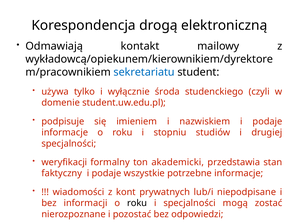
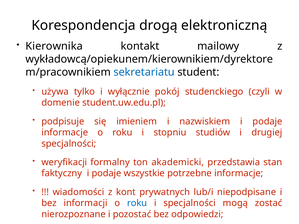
Odmawiają: Odmawiają -> Kierownika
środa: środa -> pokój
roku at (137, 203) colour: black -> blue
